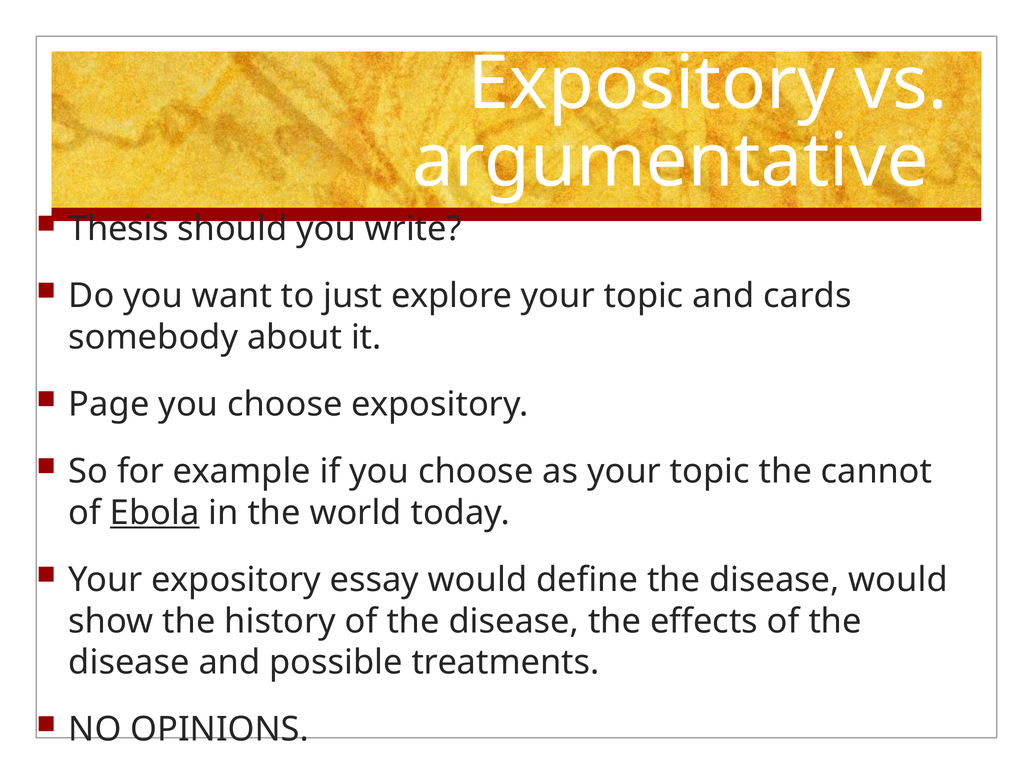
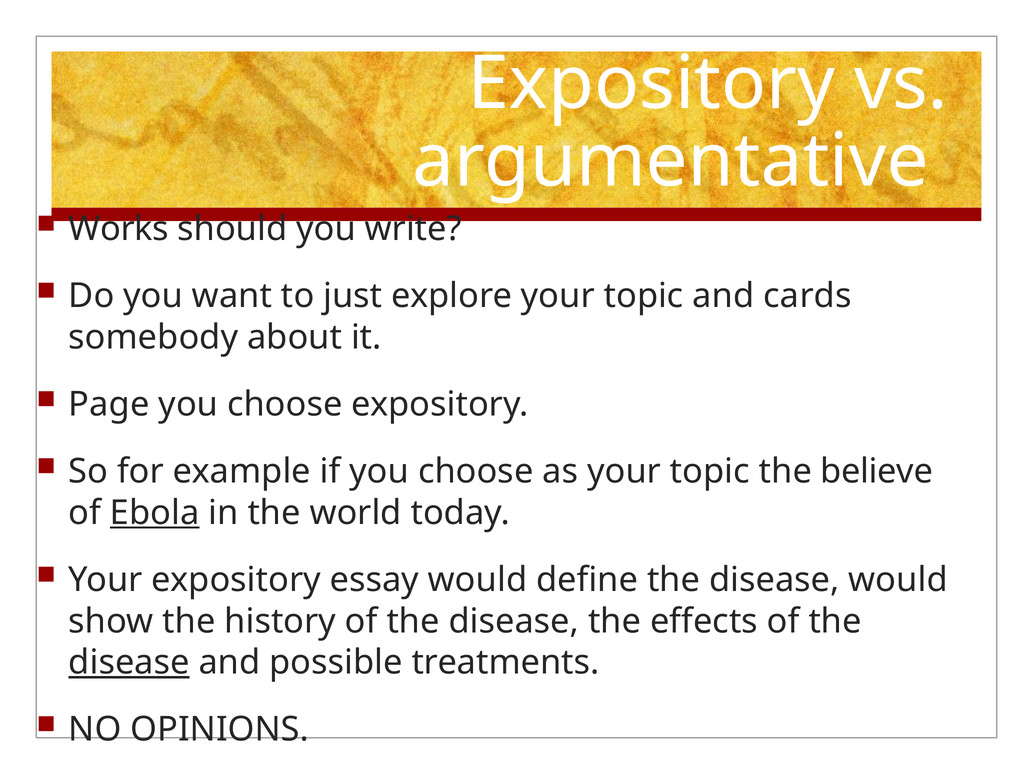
Thesis: Thesis -> Works
cannot: cannot -> believe
disease at (129, 663) underline: none -> present
